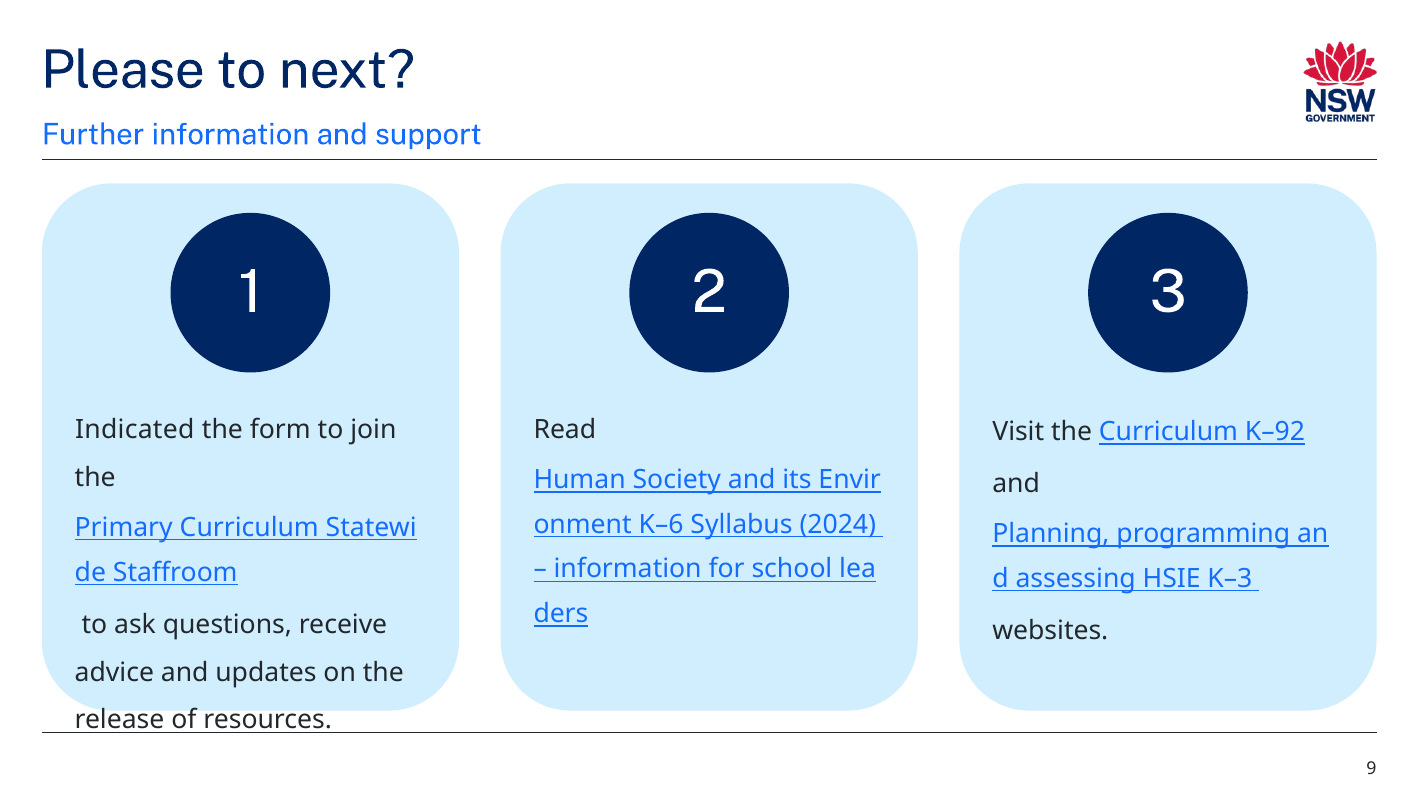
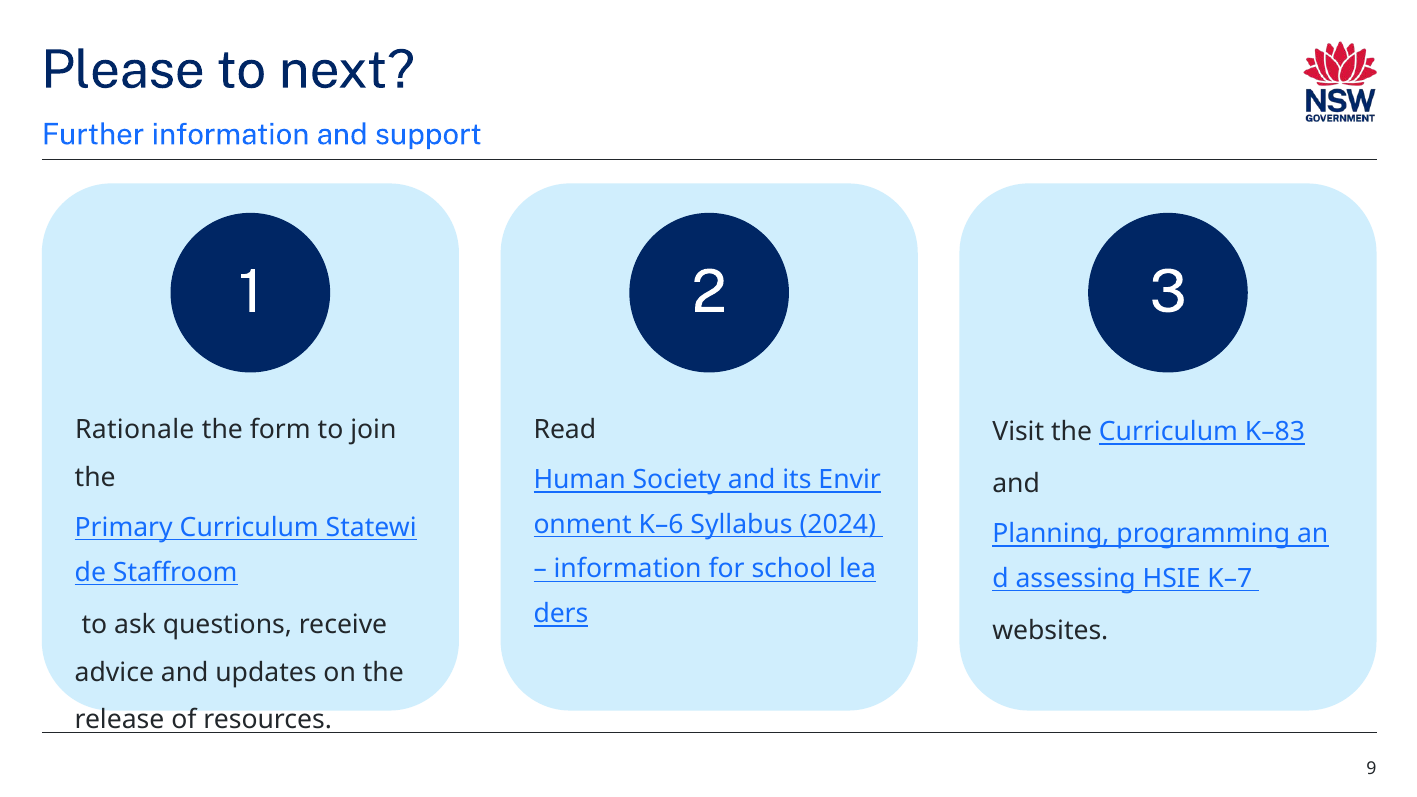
Indicated: Indicated -> Rationale
K–92: K–92 -> K–83
K–3: K–3 -> K–7
